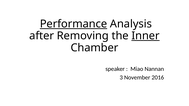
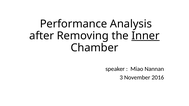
Performance underline: present -> none
